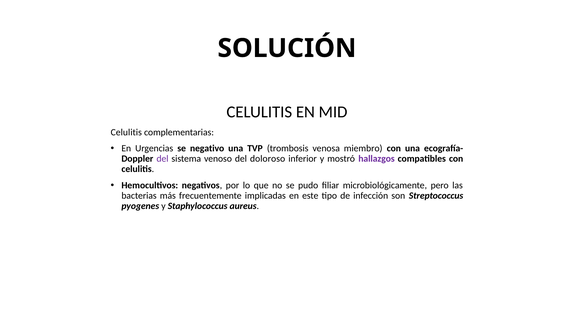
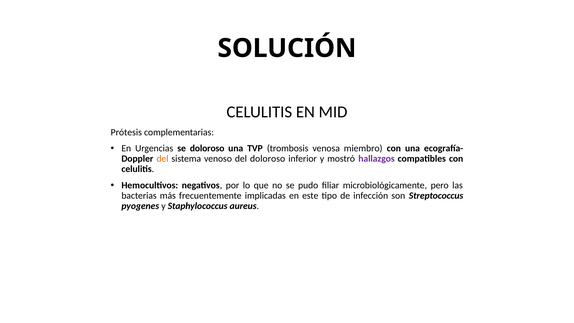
Celulitis at (126, 132): Celulitis -> Prótesis
se negativo: negativo -> doloroso
del at (162, 159) colour: purple -> orange
